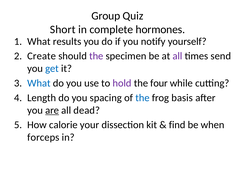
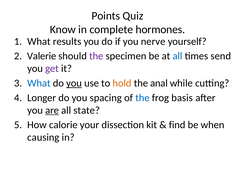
Group: Group -> Points
Short: Short -> Know
notify: notify -> nerve
Create: Create -> Valerie
all at (177, 56) colour: purple -> blue
get colour: blue -> purple
you at (74, 83) underline: none -> present
hold colour: purple -> orange
four: four -> anal
Length: Length -> Longer
dead: dead -> state
forceps: forceps -> causing
